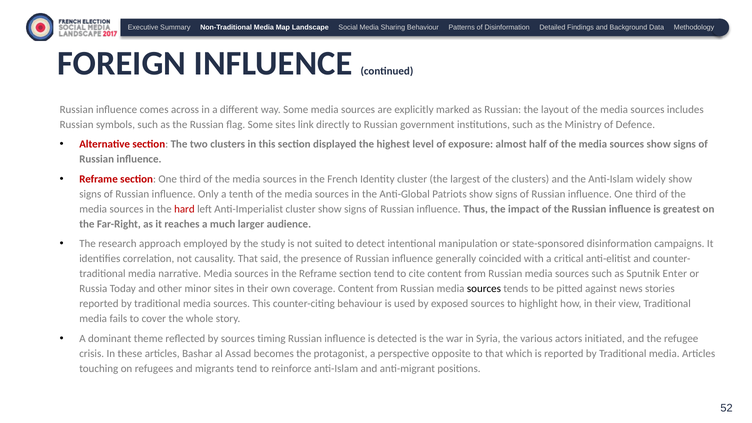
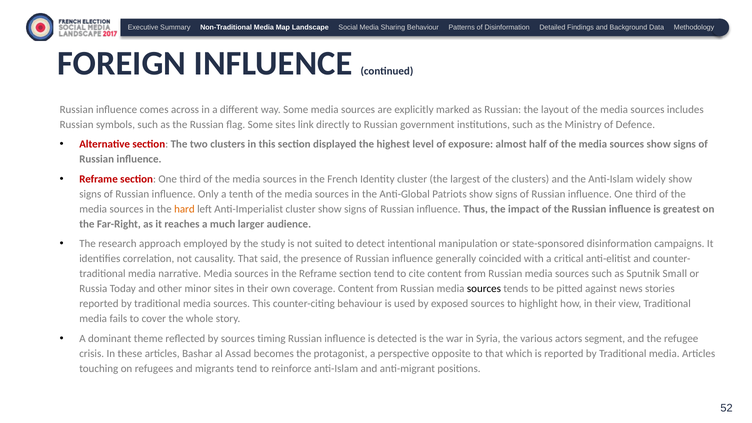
hard colour: red -> orange
Enter: Enter -> Small
initiated: initiated -> segment
